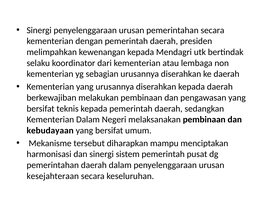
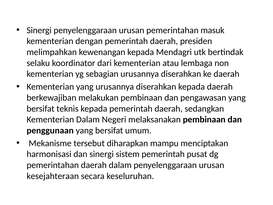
pemerintahan secara: secara -> masuk
kebudayaan: kebudayaan -> penggunaan
